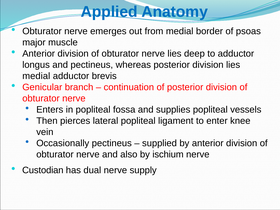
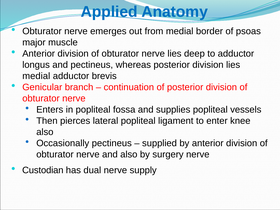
vein at (45, 132): vein -> also
ischium: ischium -> surgery
